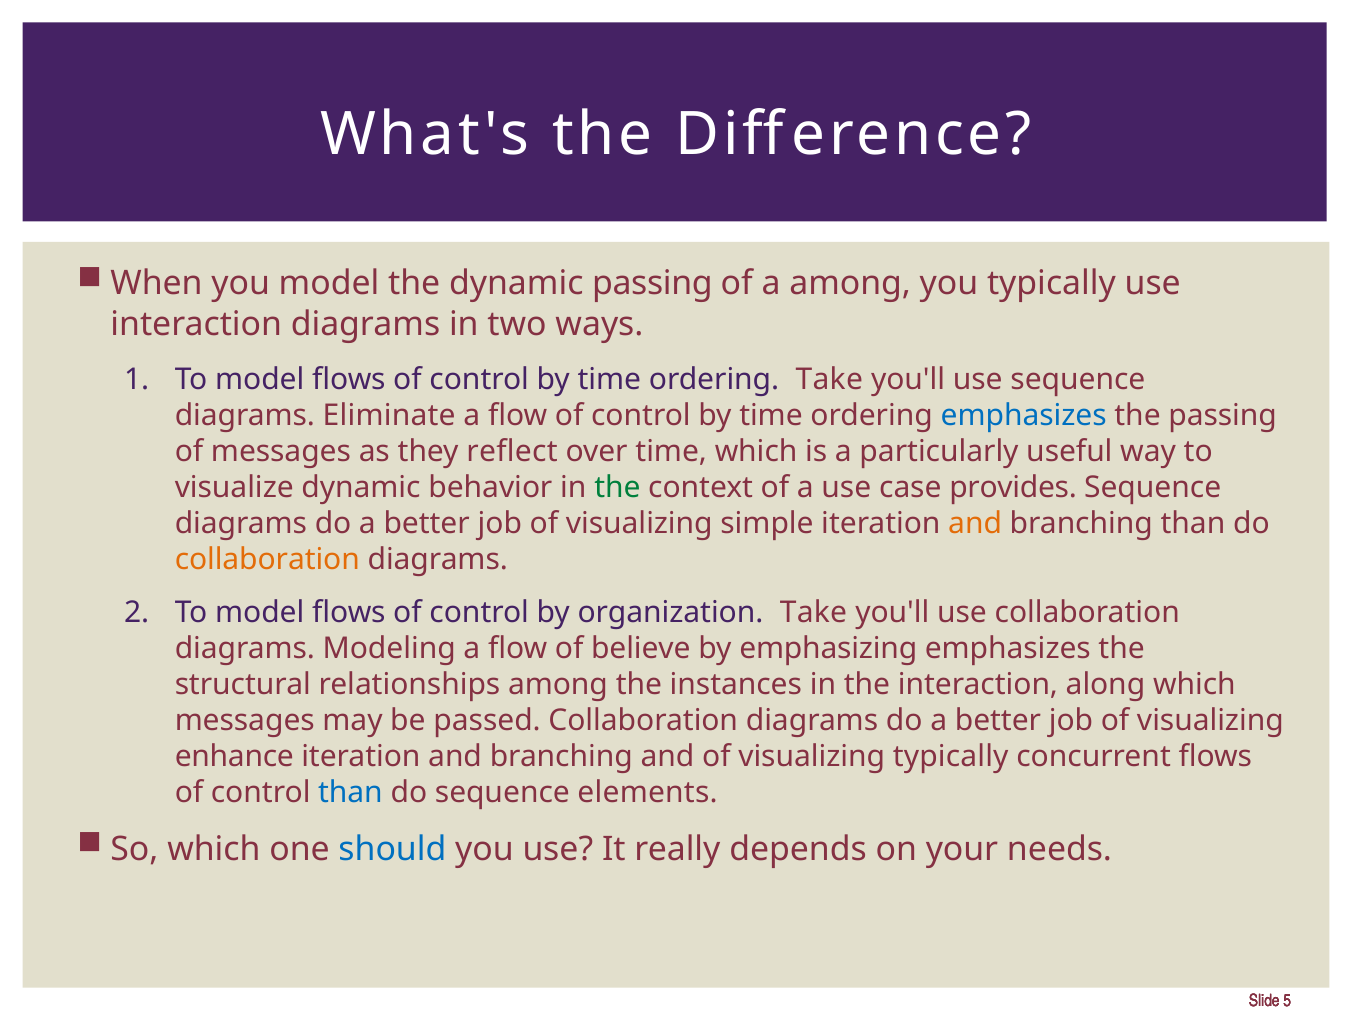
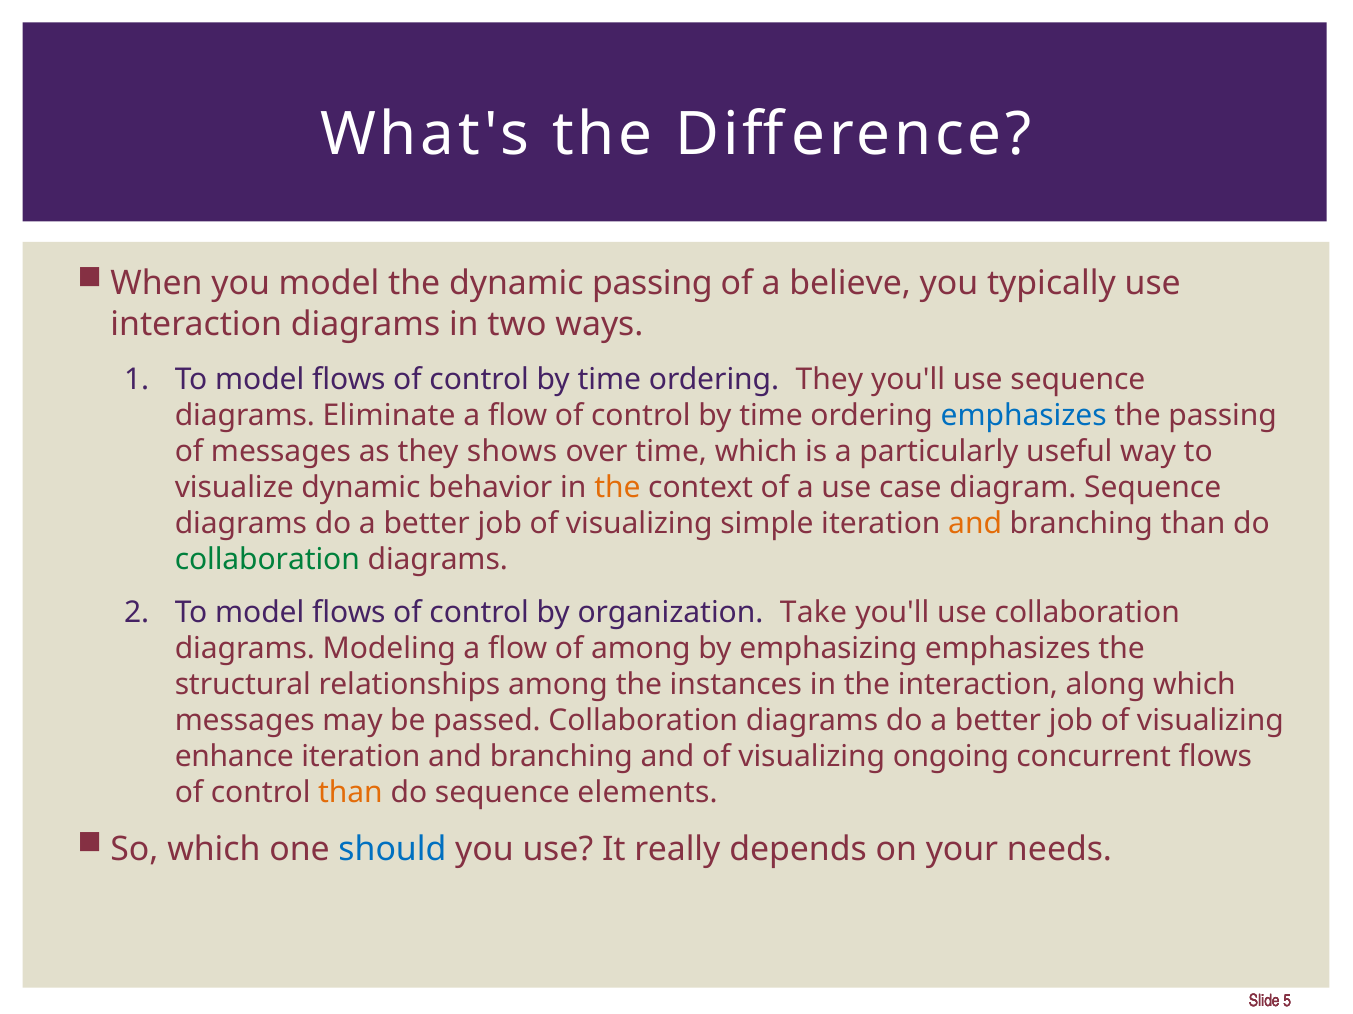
a among: among -> believe
ordering Take: Take -> They
reflect: reflect -> shows
the at (617, 488) colour: green -> orange
provides: provides -> diagram
collaboration at (267, 560) colour: orange -> green
of believe: believe -> among
visualizing typically: typically -> ongoing
than at (350, 793) colour: blue -> orange
